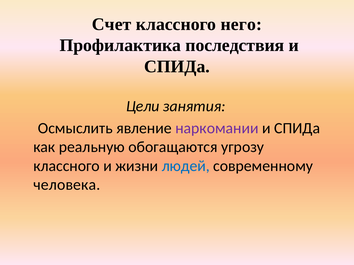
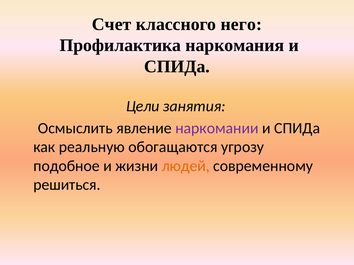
последствия: последствия -> наркомания
классного at (67, 166): классного -> подобное
людей colour: blue -> orange
человека: человека -> решиться
